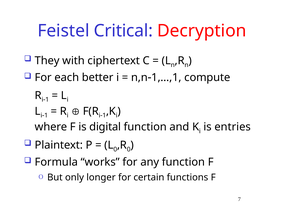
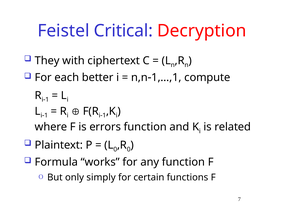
digital: digital -> errors
entries: entries -> related
longer: longer -> simply
